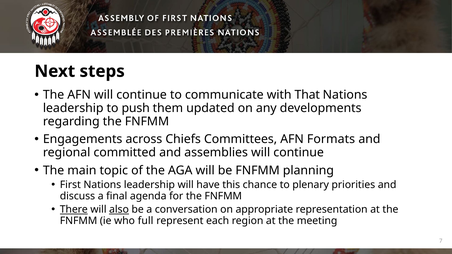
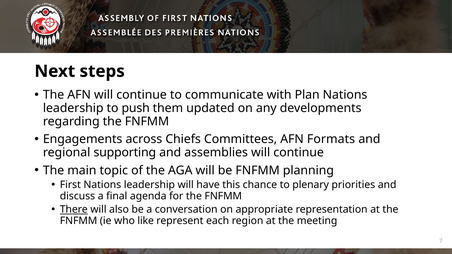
That: That -> Plan
committed: committed -> supporting
also underline: present -> none
full: full -> like
